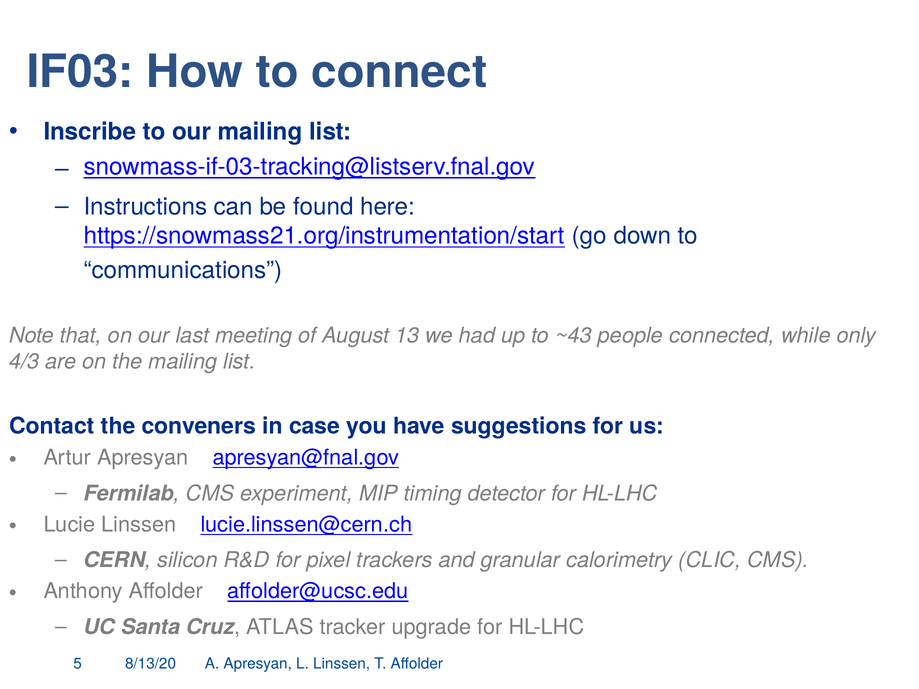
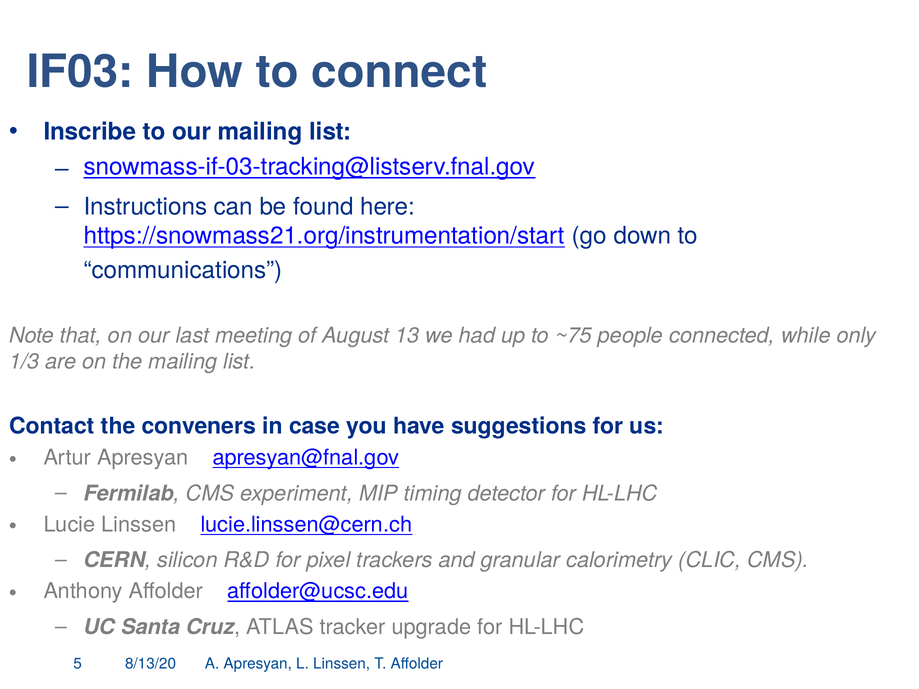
~43: ~43 -> ~75
4/3: 4/3 -> 1/3
